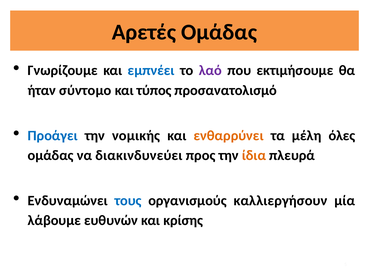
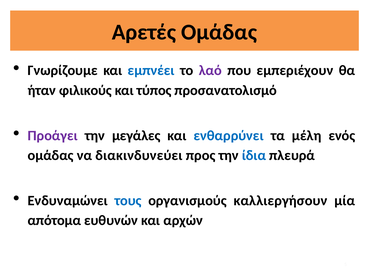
εκτιμήσουμε: εκτιμήσουμε -> εμπεριέχουν
σύντομο: σύντομο -> φιλικούς
Προάγει colour: blue -> purple
νομικής: νομικής -> μεγάλες
ενθαρρύνει colour: orange -> blue
όλες: όλες -> ενός
ίδια colour: orange -> blue
λάβουμε: λάβουμε -> απότομα
κρίσης: κρίσης -> αρχών
